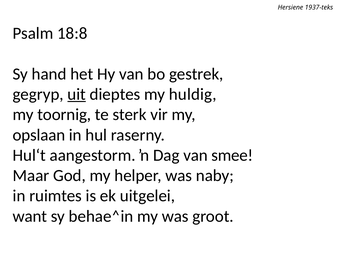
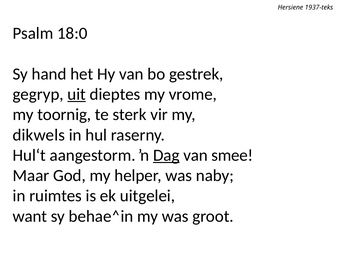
18:8: 18:8 -> 18:0
huldig: huldig -> vrome
opslaan: opslaan -> dikwels
Dag underline: none -> present
